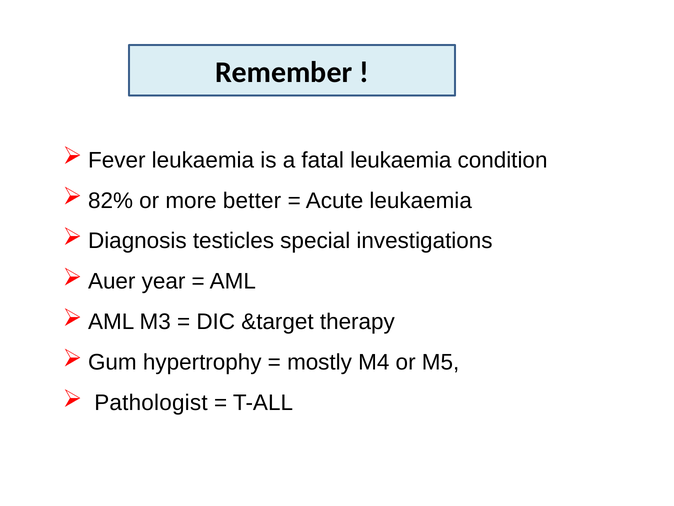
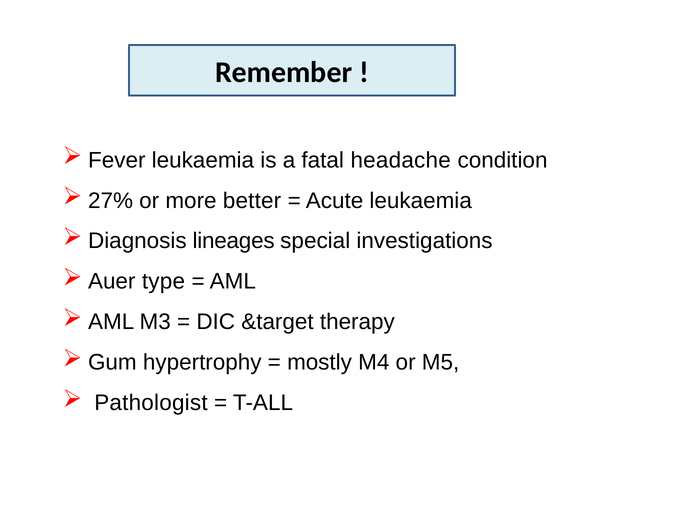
fatal leukaemia: leukaemia -> headache
82%: 82% -> 27%
testicles: testicles -> lineages
year: year -> type
